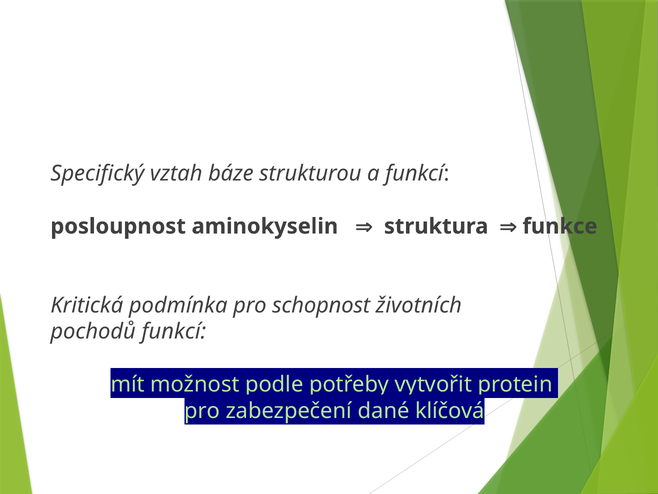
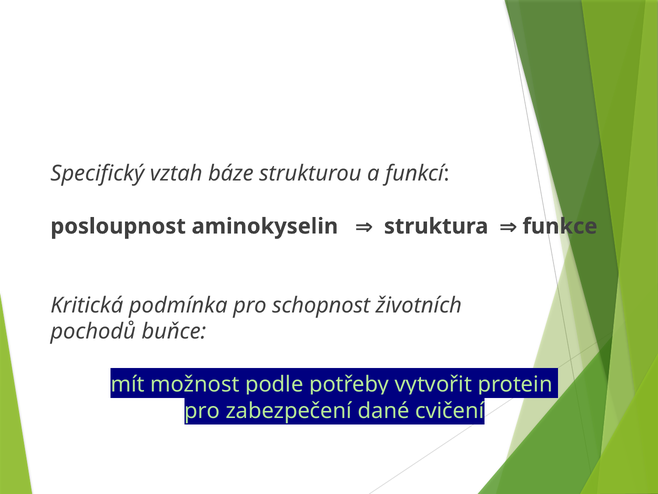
pochodů funkcí: funkcí -> buňce
klíčová: klíčová -> cvičení
